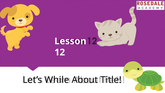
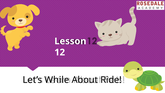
Title: Title -> Ride
